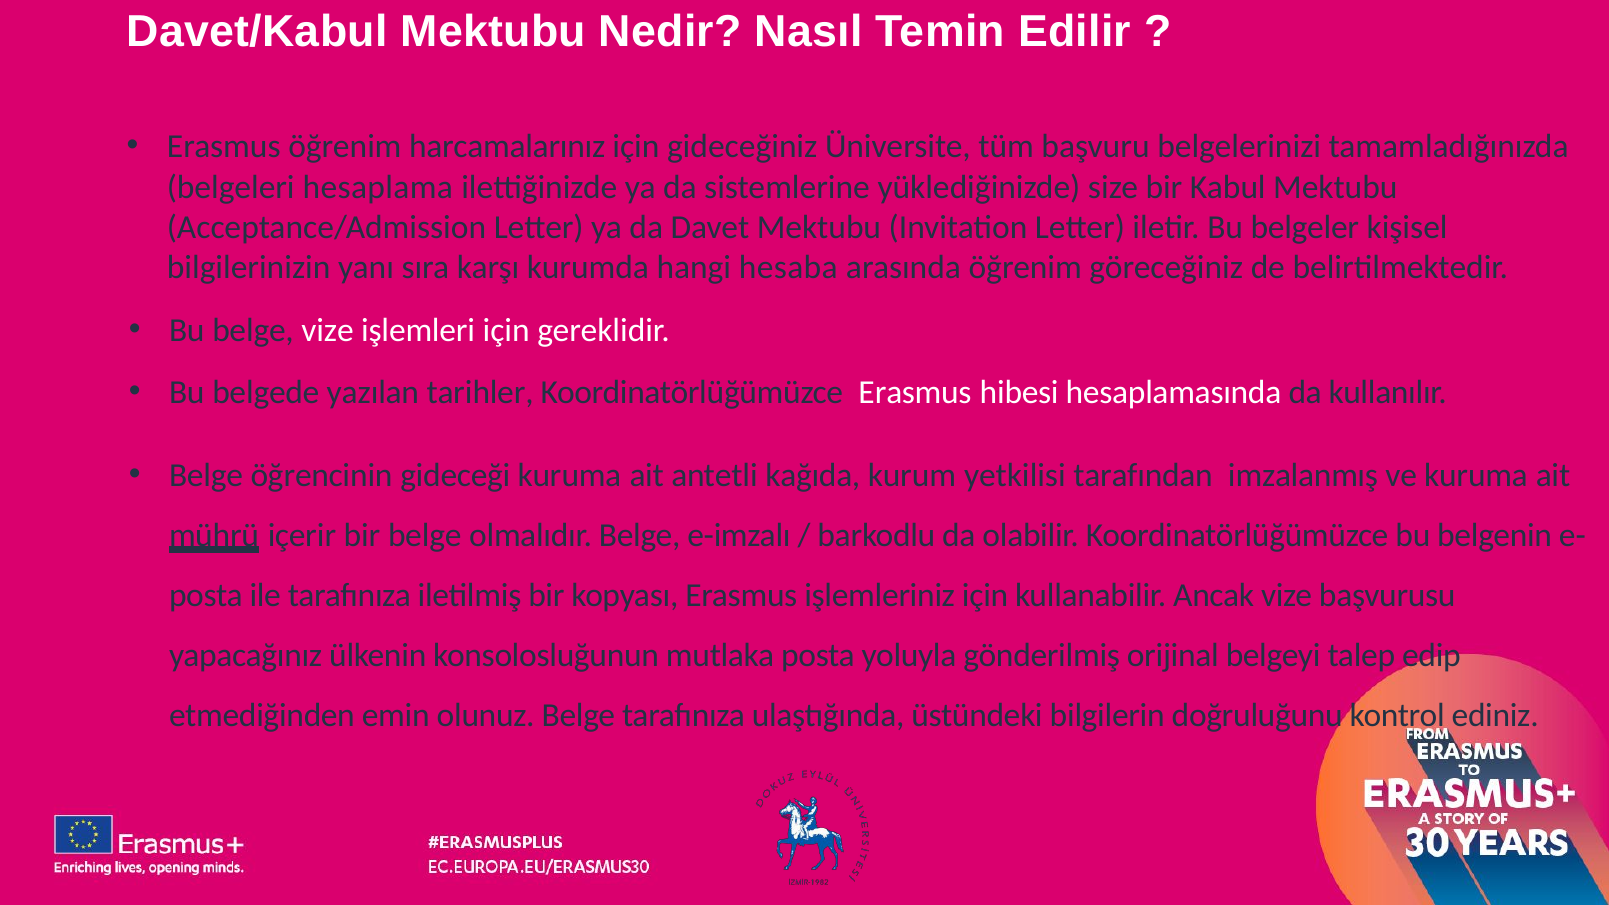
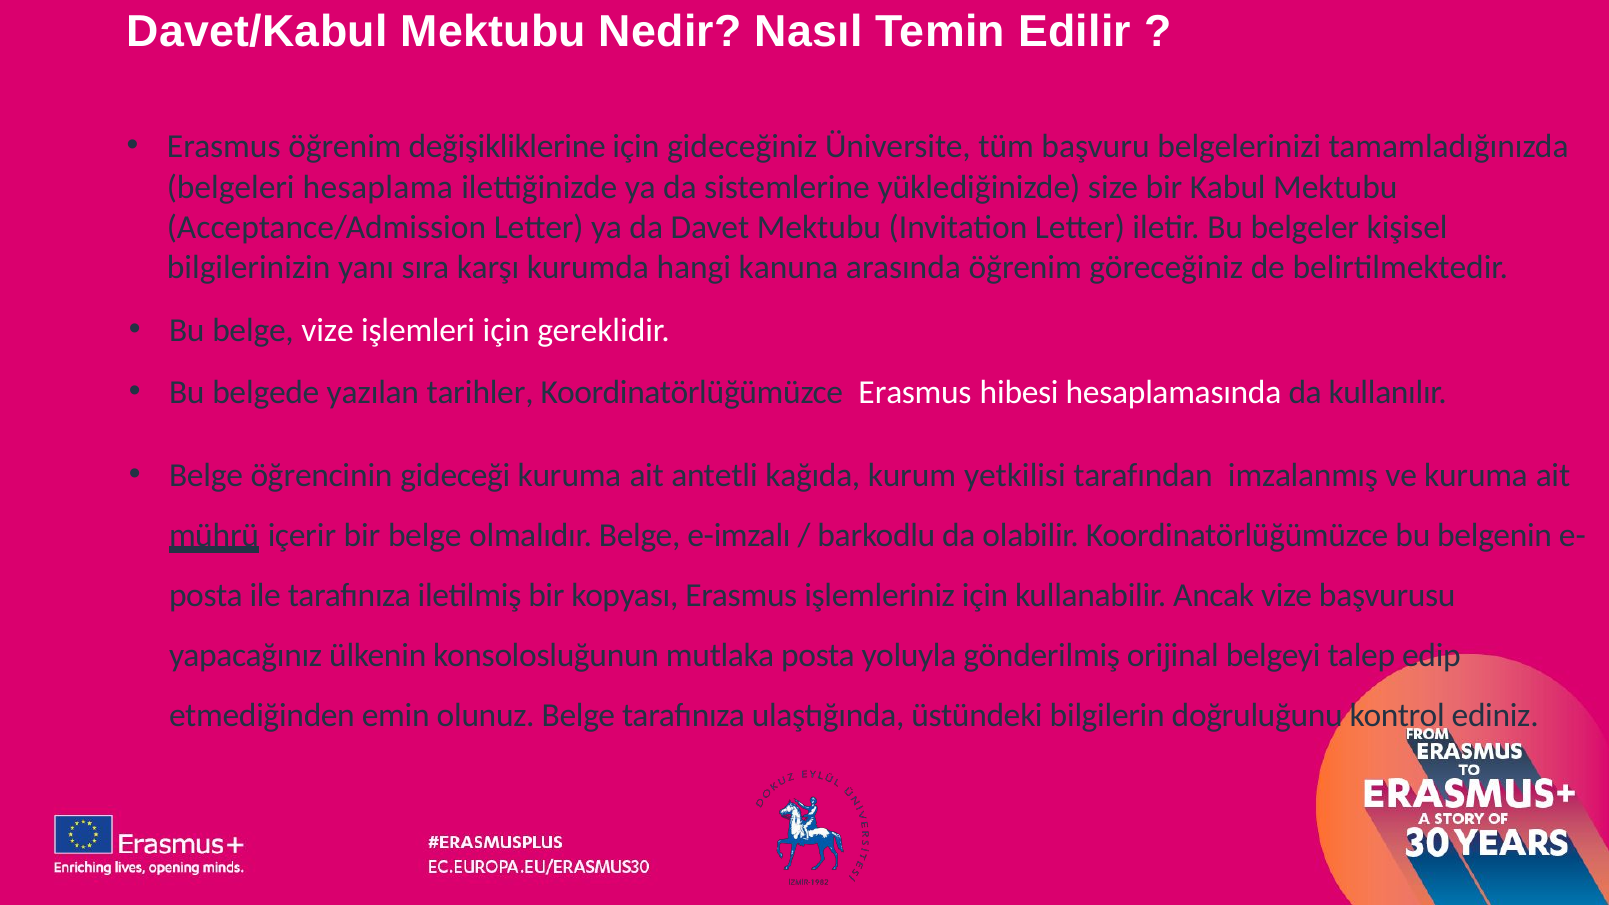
harcamalarınız: harcamalarınız -> değişikliklerine
hesaba: hesaba -> kanuna
